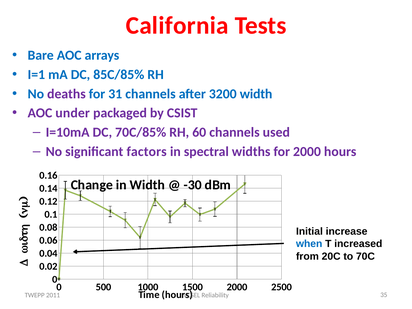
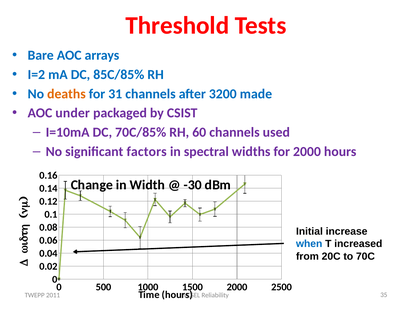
California: California -> Threshold
I=1: I=1 -> I=2
deaths colour: purple -> orange
3200 width: width -> made
